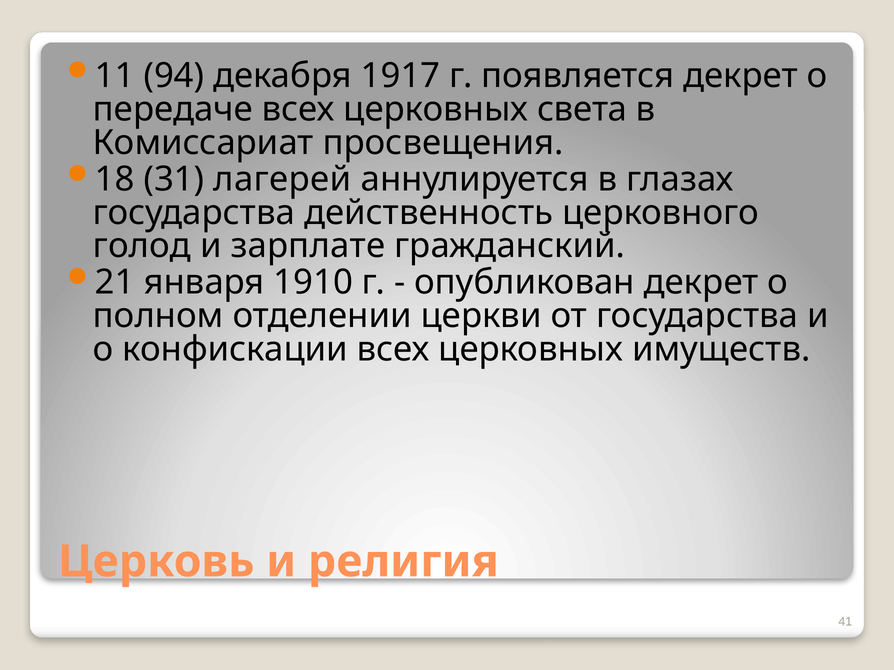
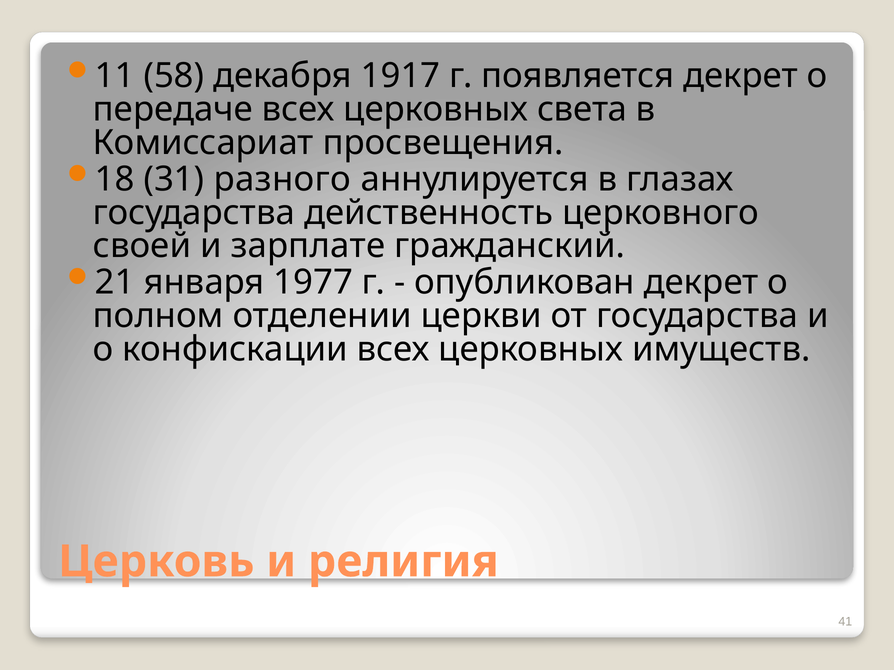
94: 94 -> 58
лагерей: лагерей -> разного
голод: голод -> своей
1910: 1910 -> 1977
